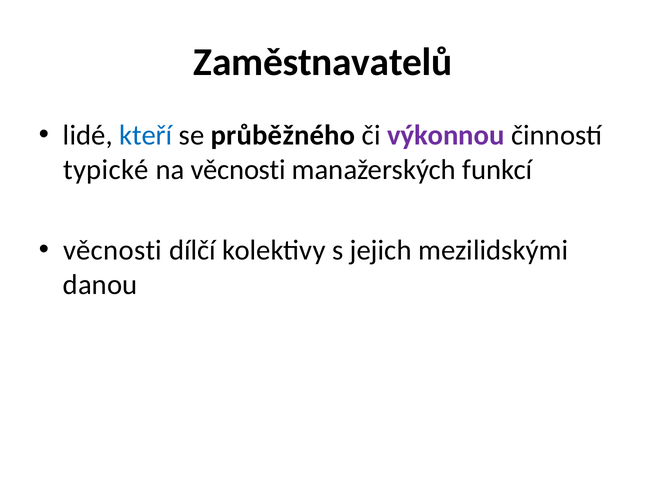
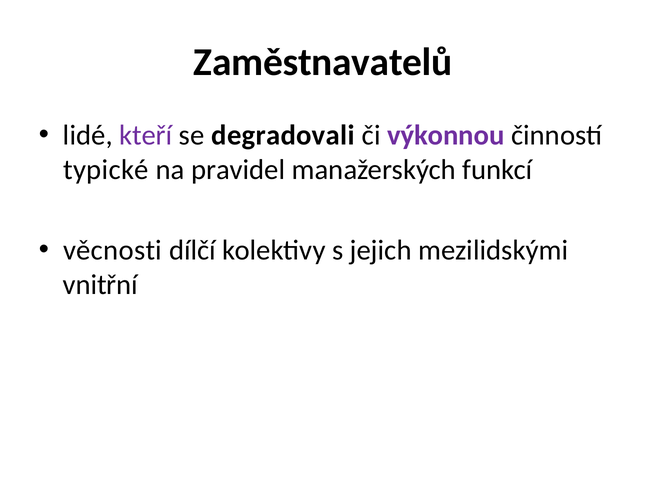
kteří colour: blue -> purple
průběžného: průběžného -> degradovali
na věcnosti: věcnosti -> pravidel
danou: danou -> vnitřní
